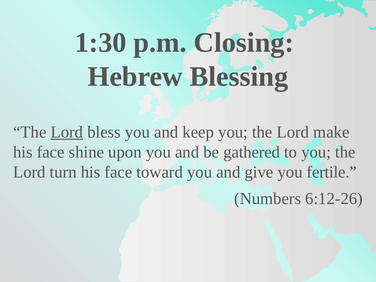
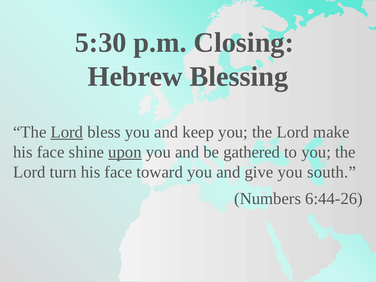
1:30: 1:30 -> 5:30
upon underline: none -> present
fertile: fertile -> south
6:12-26: 6:12-26 -> 6:44-26
